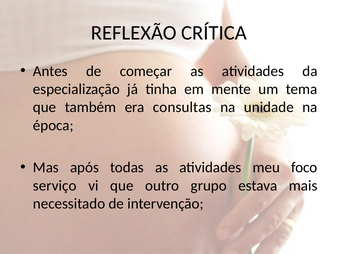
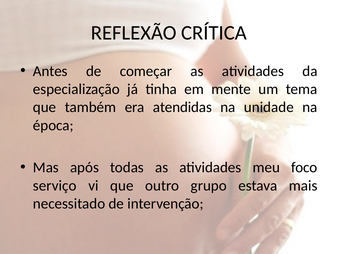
consultas: consultas -> atendidas
